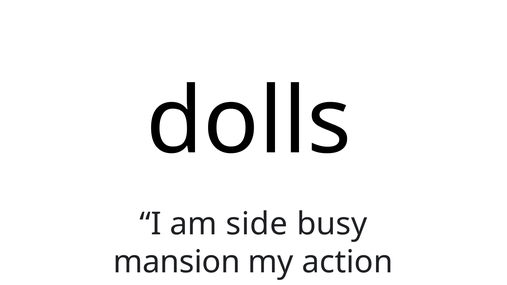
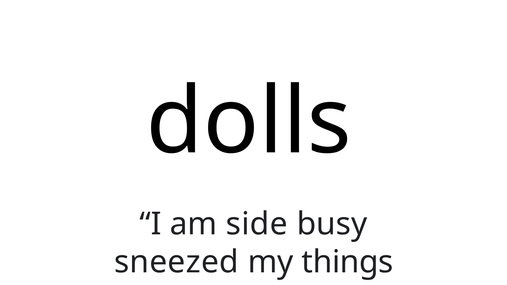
mansion: mansion -> sneezed
action: action -> things
